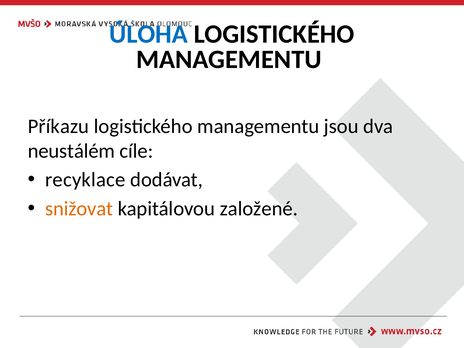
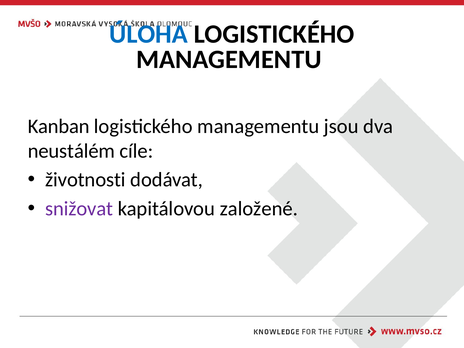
Příkazu: Příkazu -> Kanban
recyklace: recyklace -> životnosti
snižovat colour: orange -> purple
